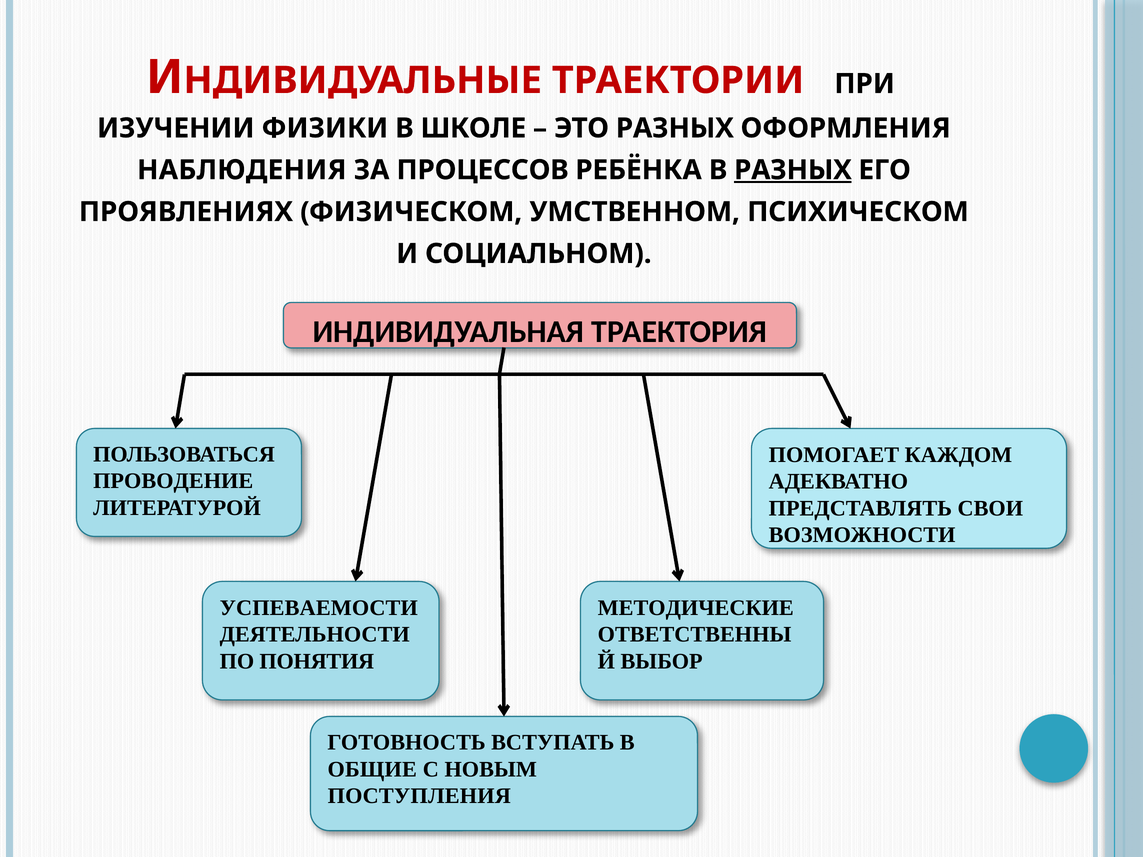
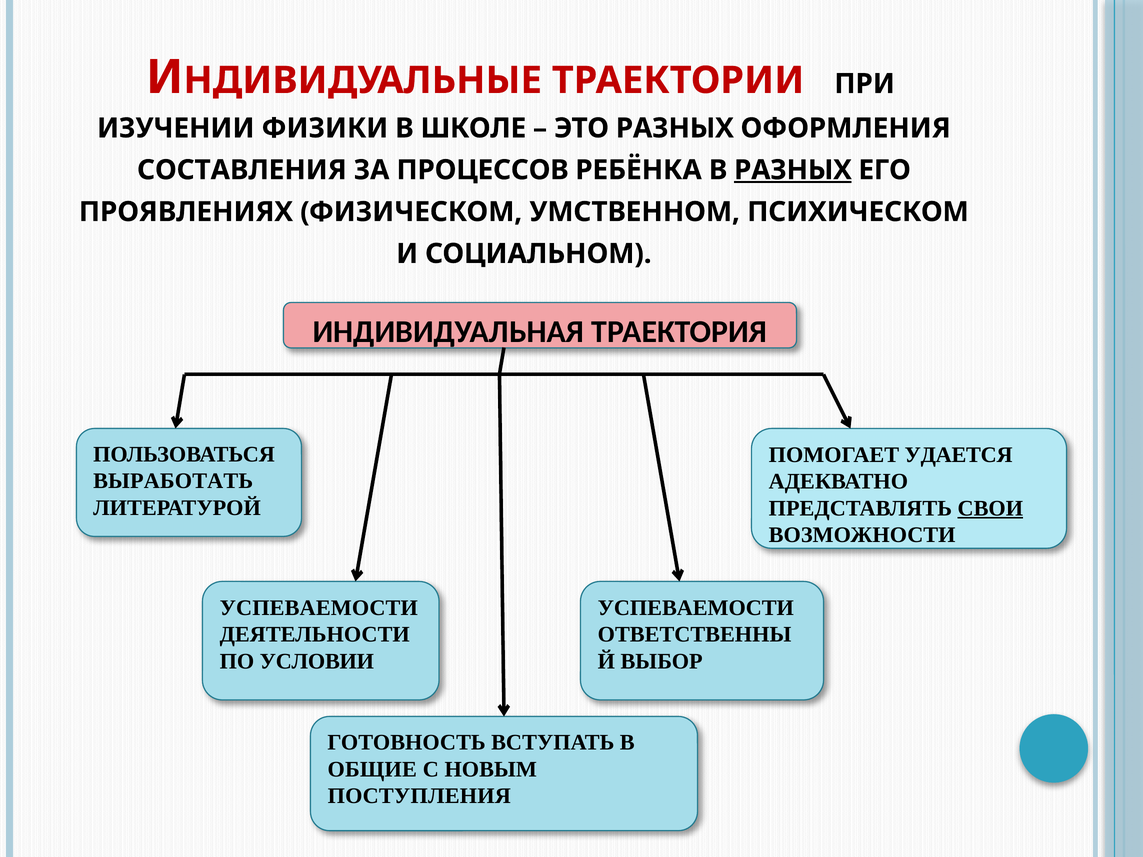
НАБЛЮДЕНИЯ: НАБЛЮДЕНИЯ -> СОСТАВЛЕНИЯ
КАЖДОМ: КАЖДОМ -> УДАЕТСЯ
ПРОВОДЕНИЕ: ПРОВОДЕНИЕ -> ВЫРАБОТАТЬ
СВОИ underline: none -> present
МЕТОДИЧЕСКИЕ at (696, 608): МЕТОДИЧЕСКИЕ -> УСПЕВАЕМОСТИ
ПОНЯТИЯ: ПОНЯТИЯ -> УСЛОВИИ
